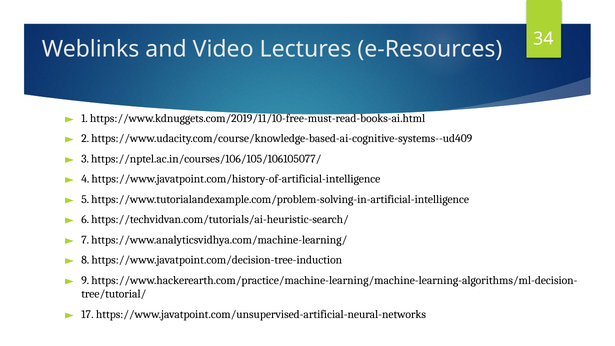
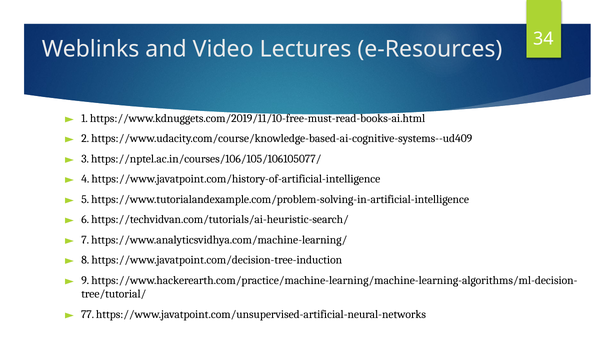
17: 17 -> 77
